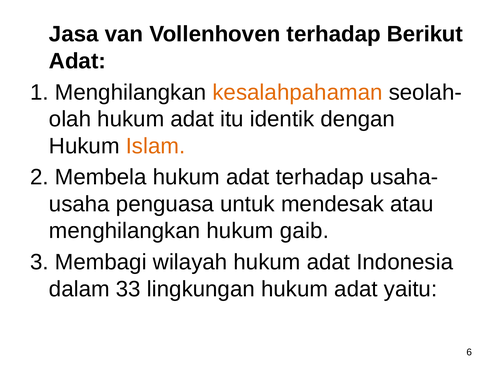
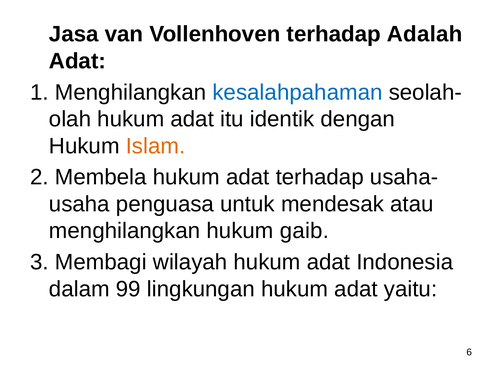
Berikut: Berikut -> Adalah
kesalahpahaman colour: orange -> blue
33: 33 -> 99
